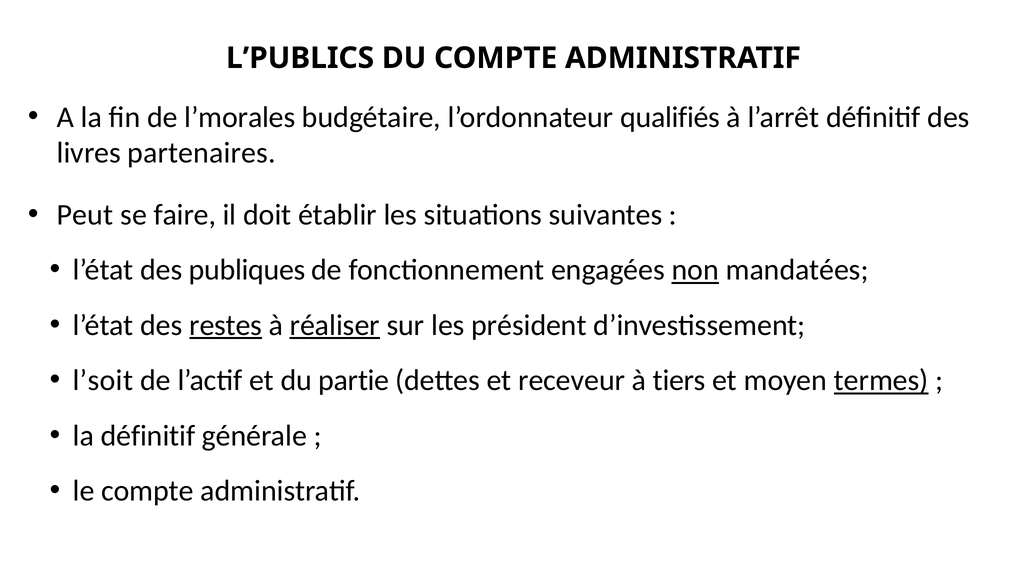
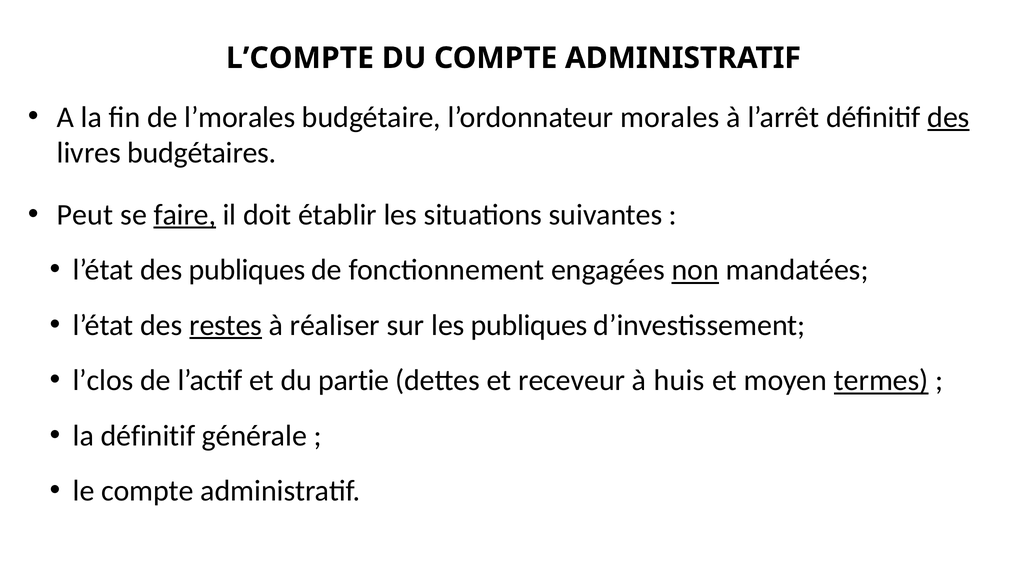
L’PUBLICS: L’PUBLICS -> L’COMPTE
qualifiés: qualifiés -> morales
des at (949, 117) underline: none -> present
partenaires: partenaires -> budgétaires
faire underline: none -> present
réaliser underline: present -> none
les président: président -> publiques
l’soit: l’soit -> l’clos
tiers: tiers -> huis
